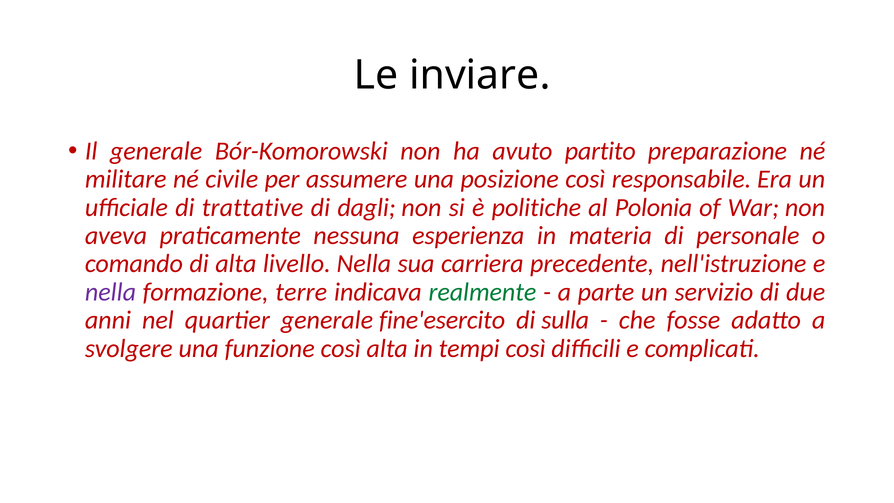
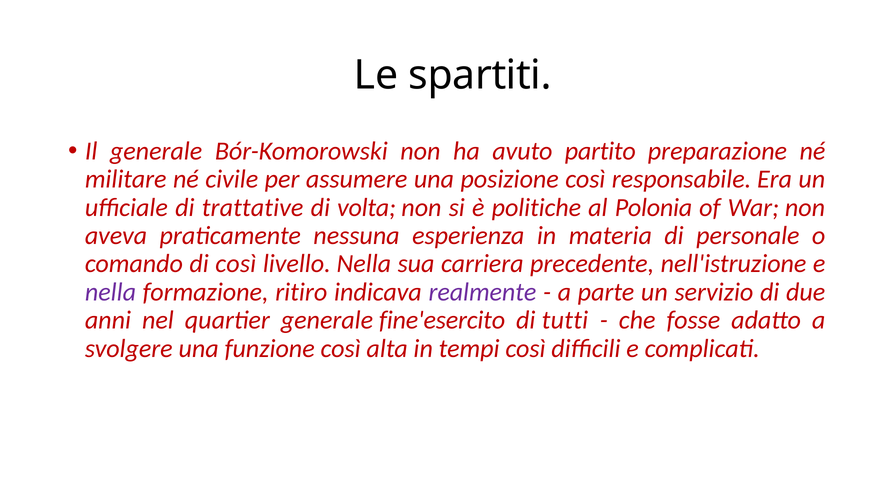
inviare: inviare -> spartiti
dagli: dagli -> volta
di alta: alta -> così
terre: terre -> ritiro
realmente colour: green -> purple
sulla: sulla -> tutti
